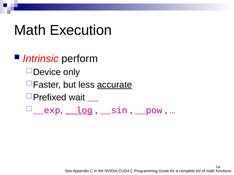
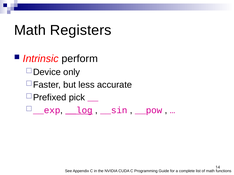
Execution: Execution -> Registers
accurate underline: present -> none
wait: wait -> pick
